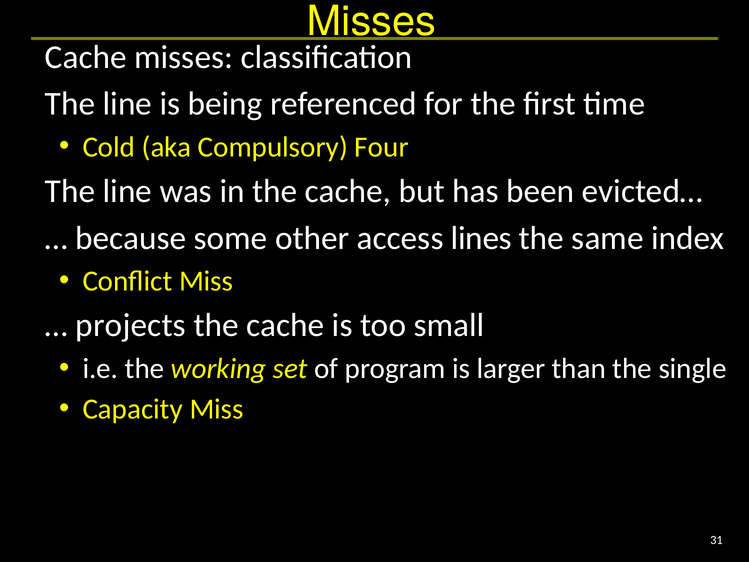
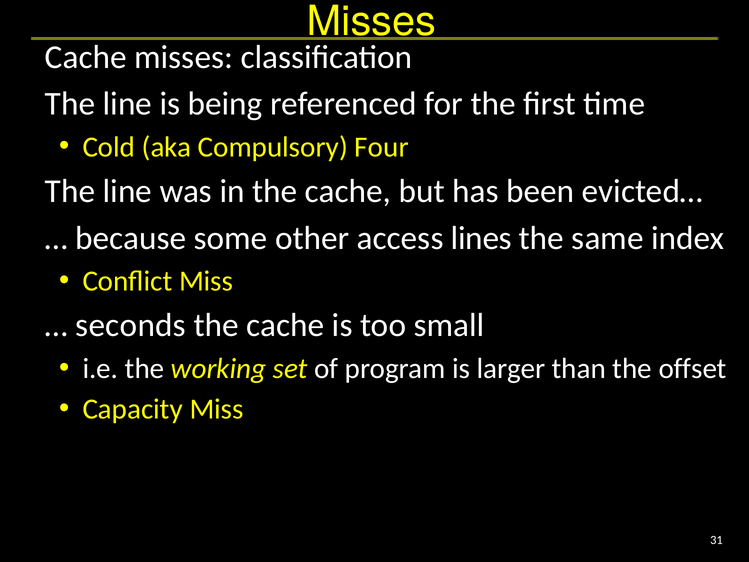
projects: projects -> seconds
single: single -> offset
